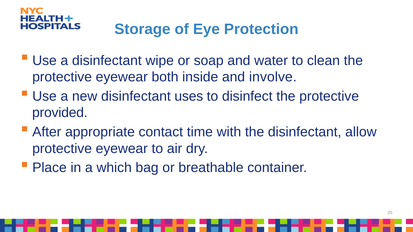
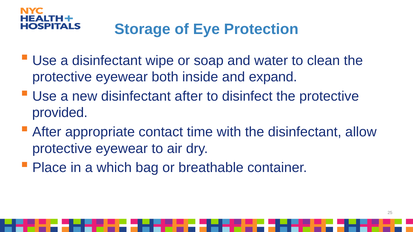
involve: involve -> expand
disinfectant uses: uses -> after
